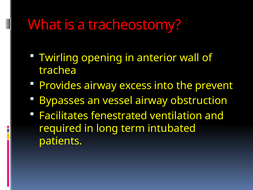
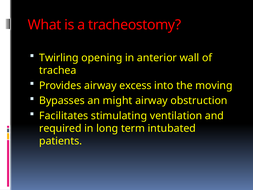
prevent: prevent -> moving
vessel: vessel -> might
fenestrated: fenestrated -> stimulating
